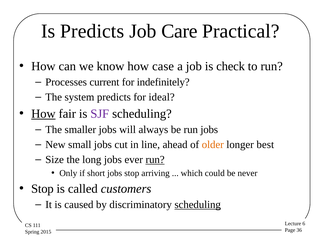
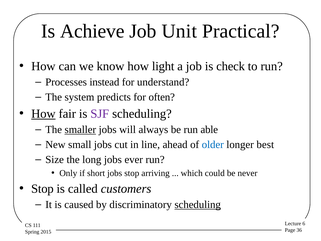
Is Predicts: Predicts -> Achieve
Care: Care -> Unit
case: case -> light
current: current -> instead
indefinitely: indefinitely -> understand
ideal: ideal -> often
smaller underline: none -> present
run jobs: jobs -> able
older colour: orange -> blue
run at (155, 159) underline: present -> none
